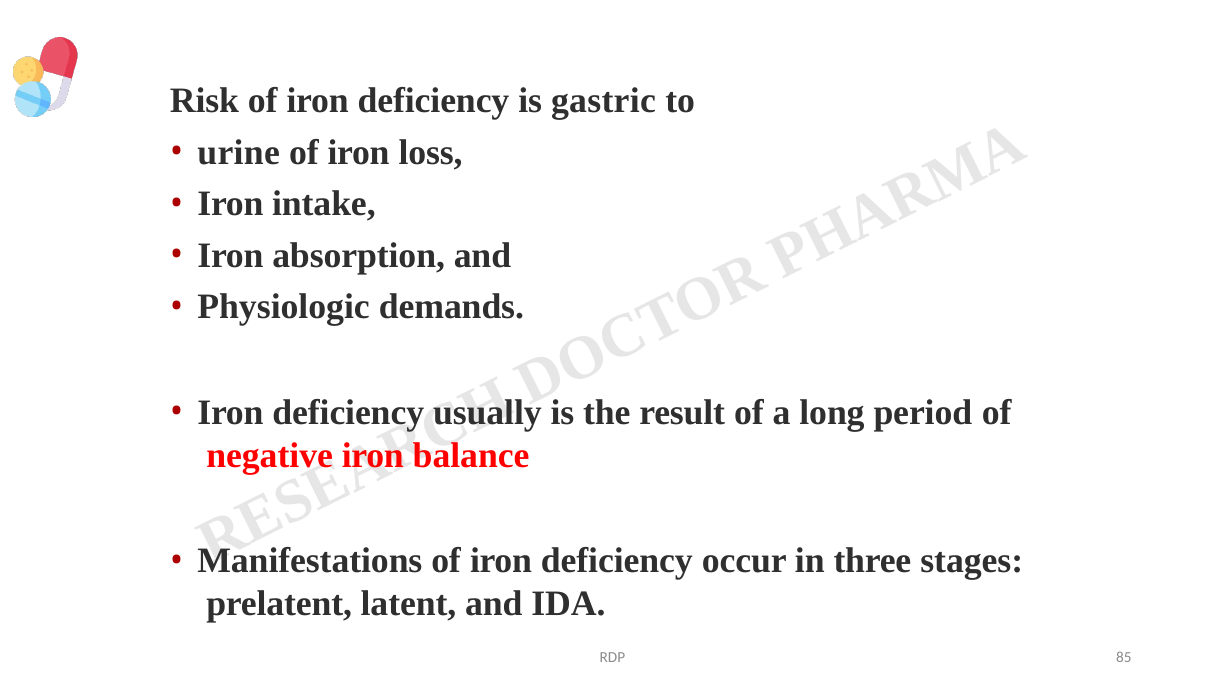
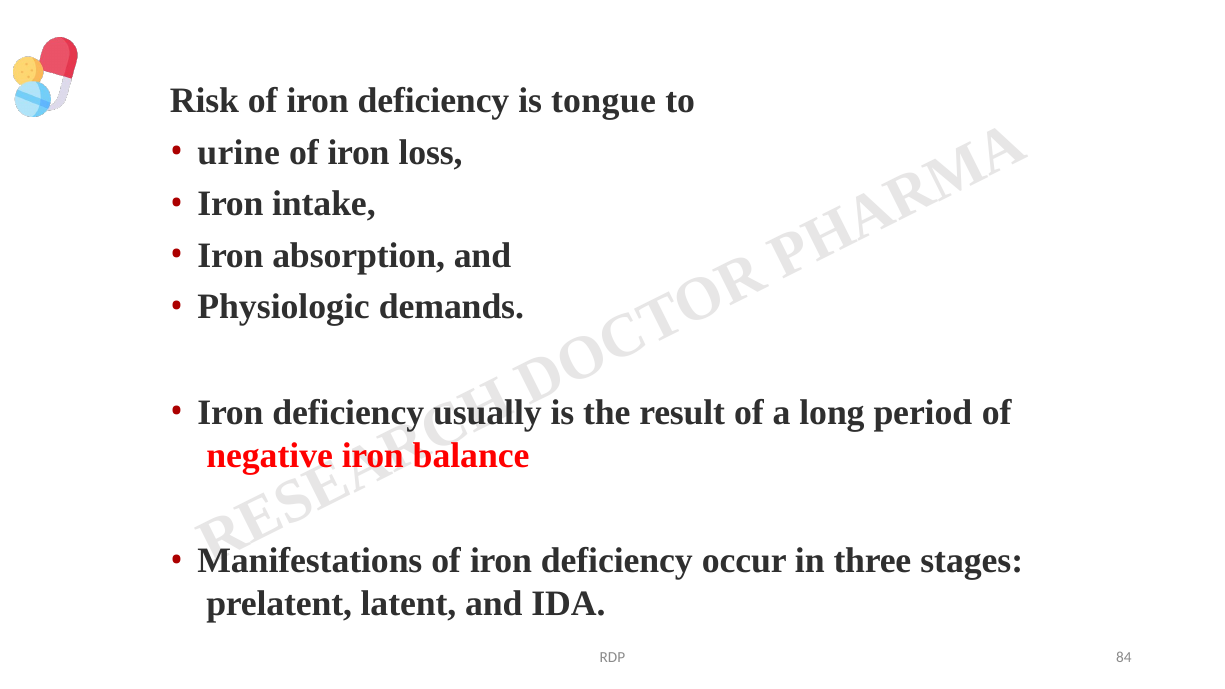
gastric: gastric -> tongue
85: 85 -> 84
